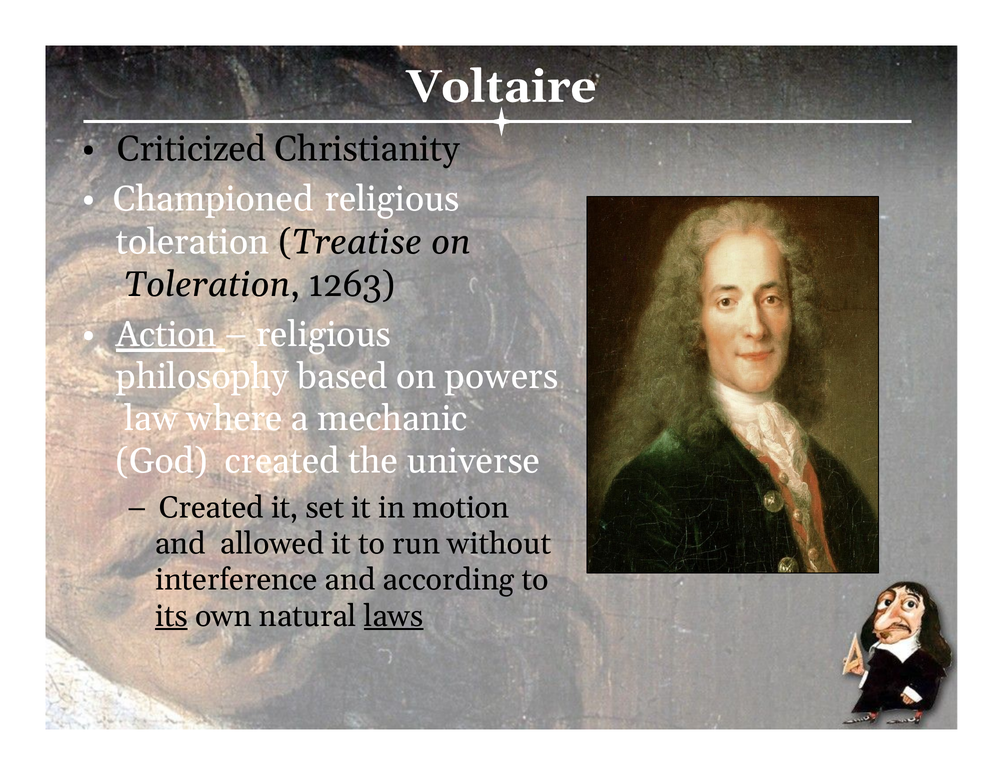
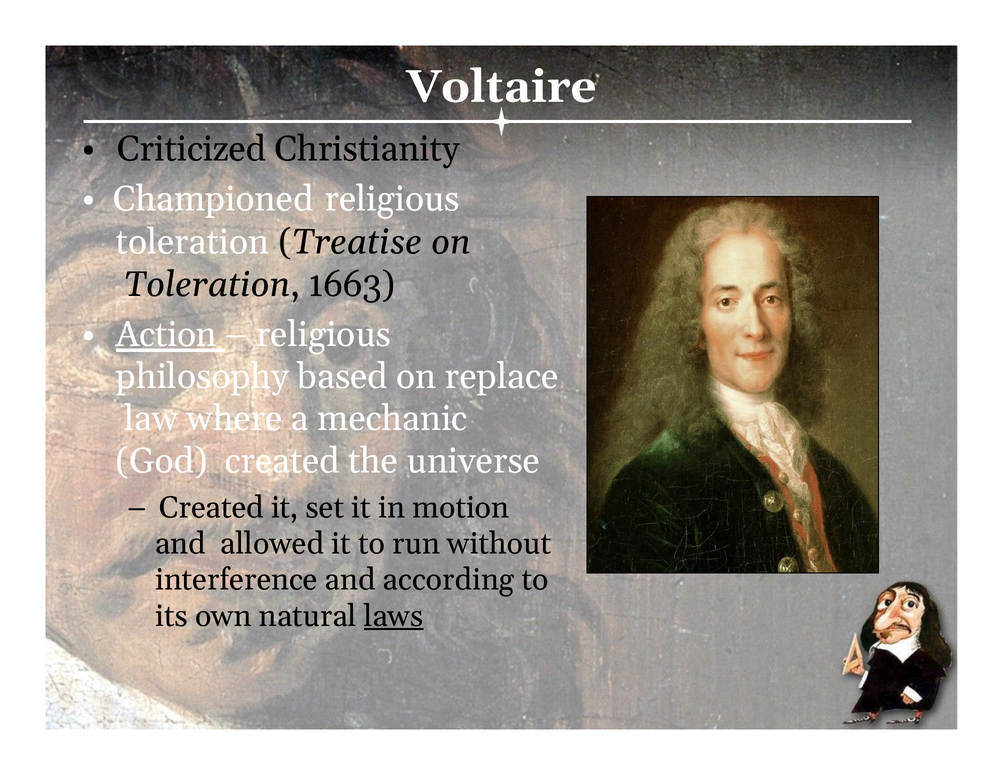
1263: 1263 -> 1663
powers: powers -> replace
its underline: present -> none
